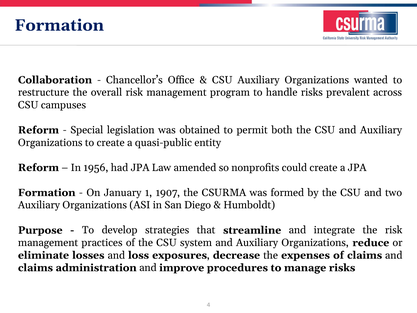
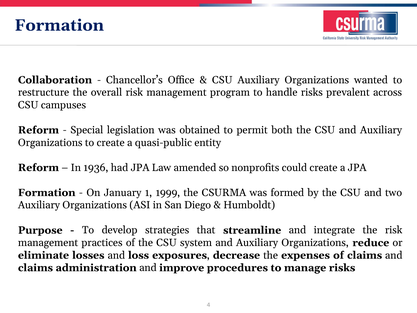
1956: 1956 -> 1936
1907: 1907 -> 1999
